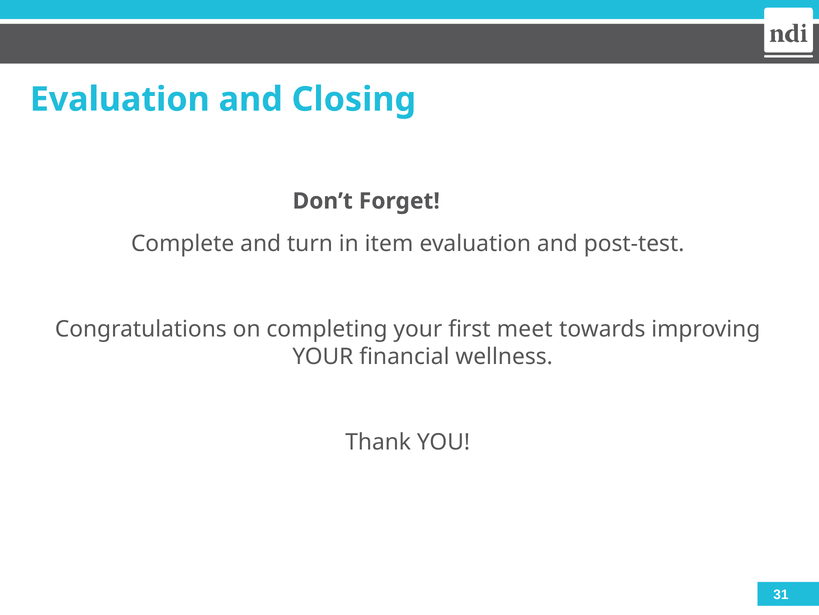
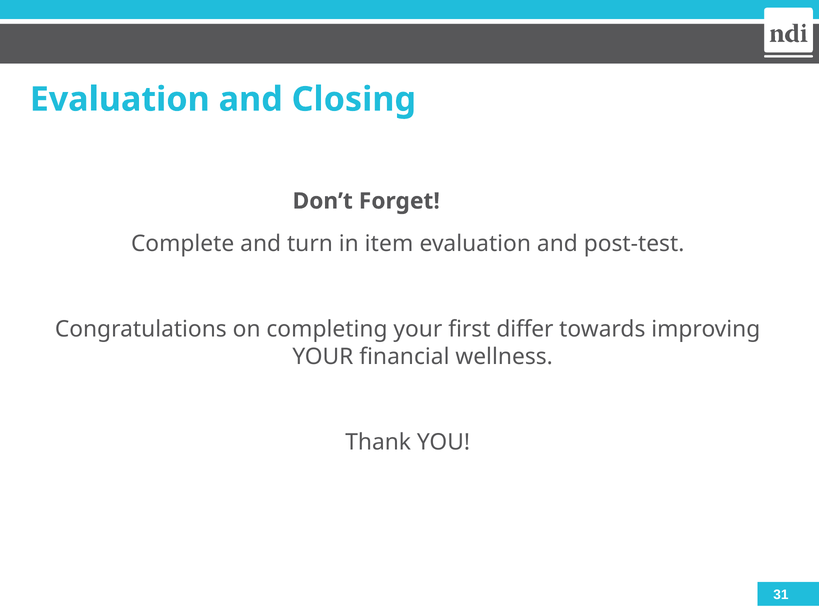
meet: meet -> differ
